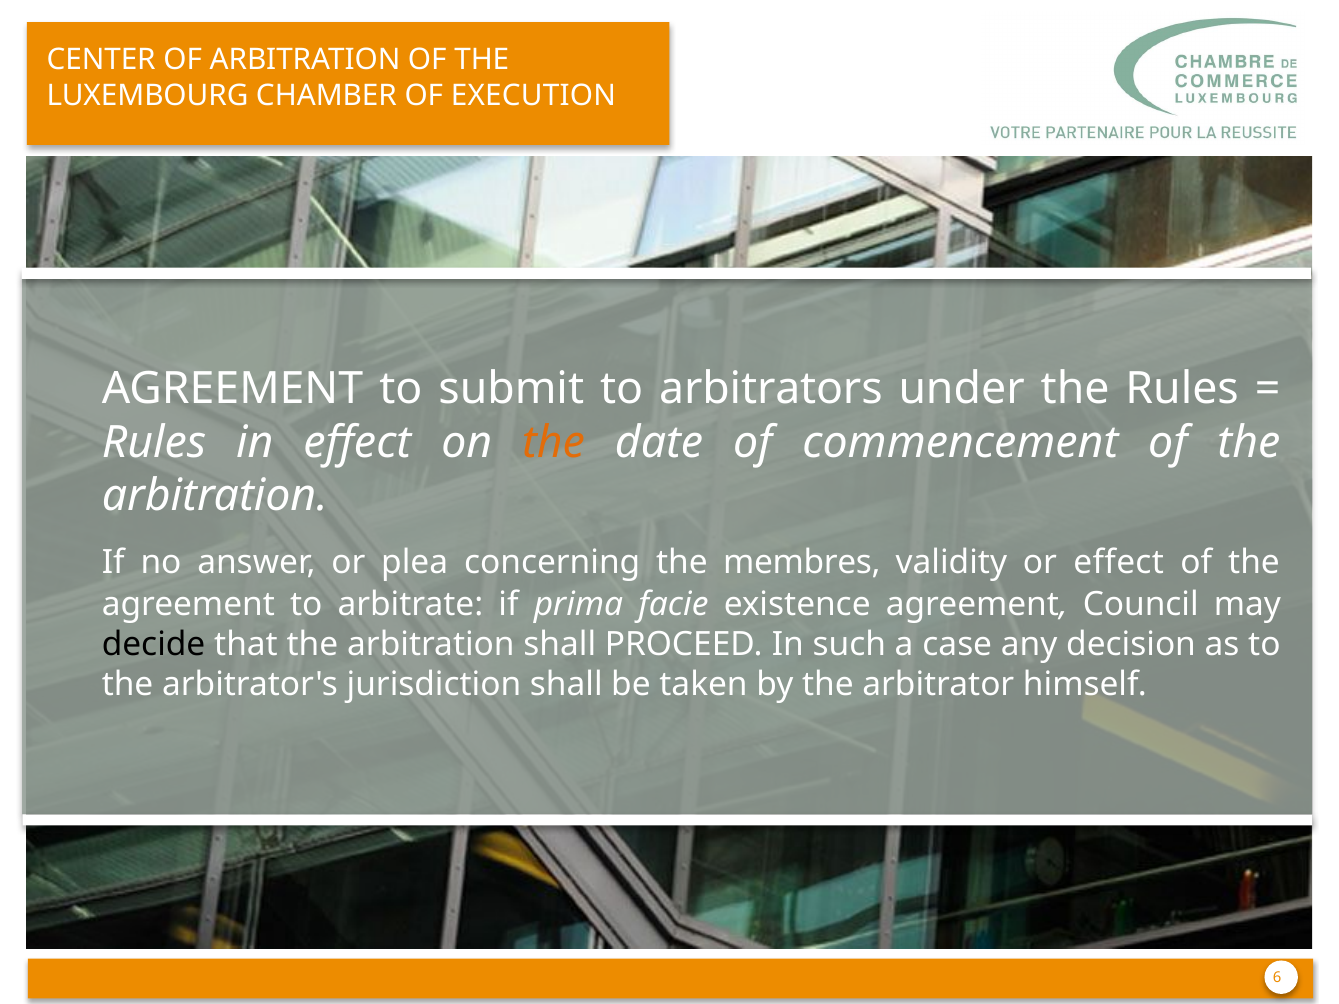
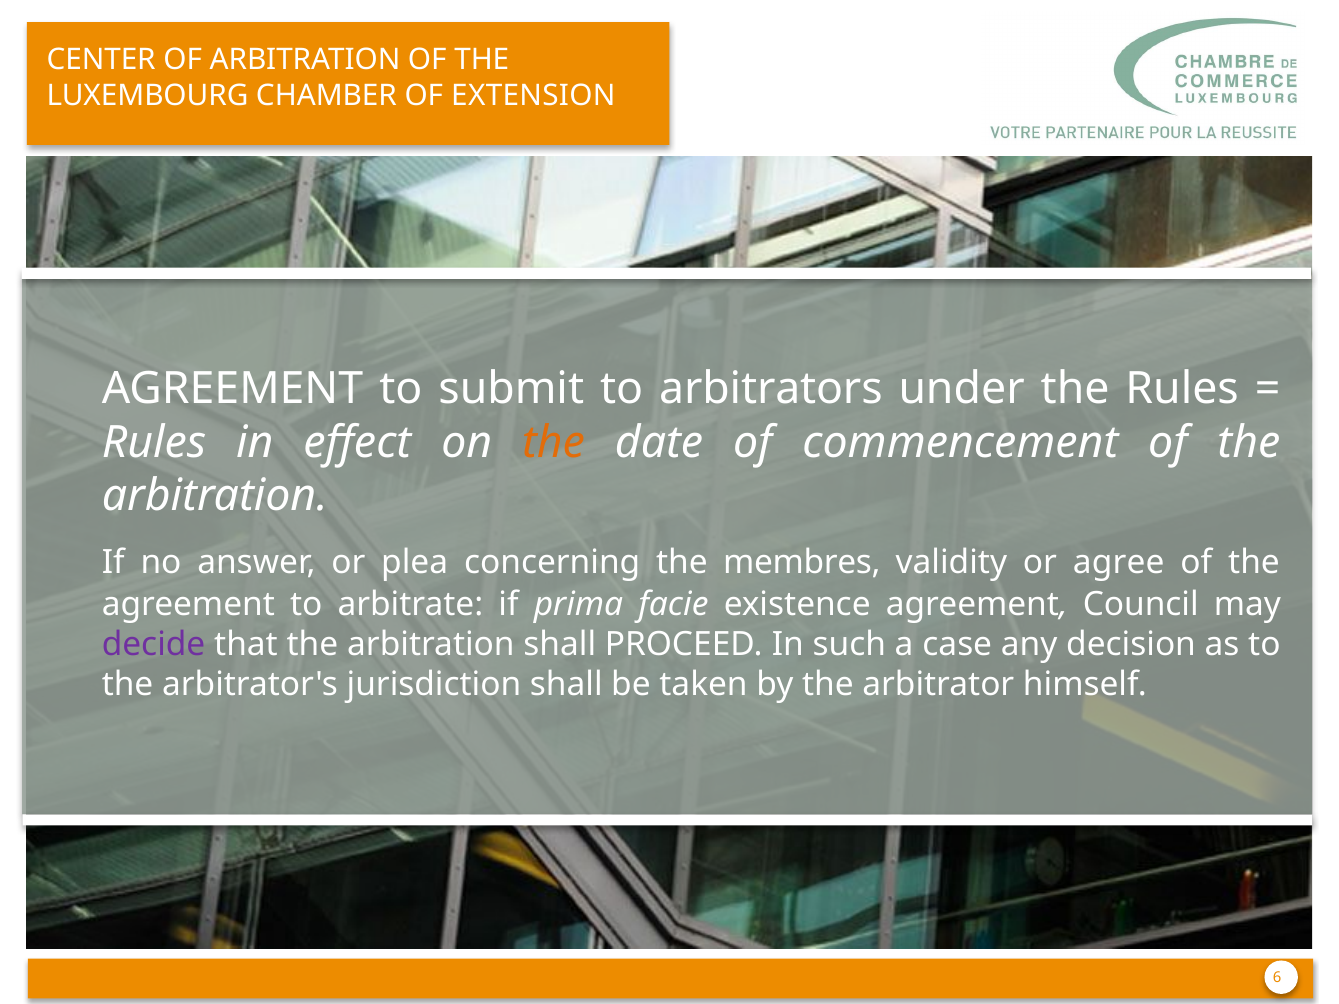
EXECUTION: EXECUTION -> EXTENSION
or effect: effect -> agree
decide colour: black -> purple
